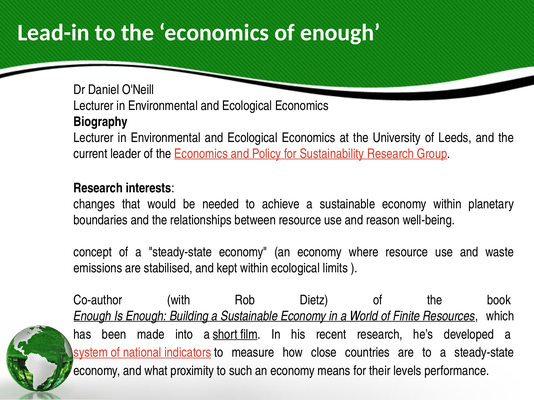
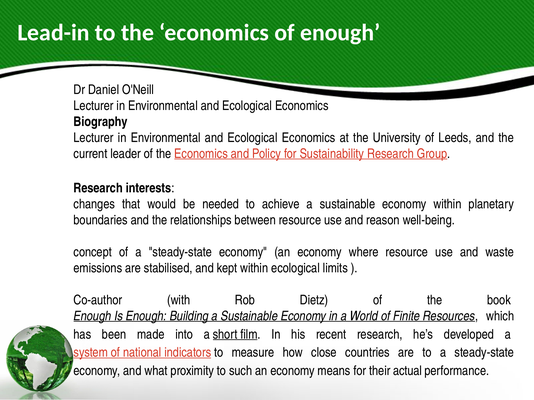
levels: levels -> actual
